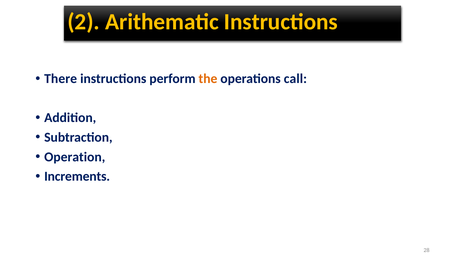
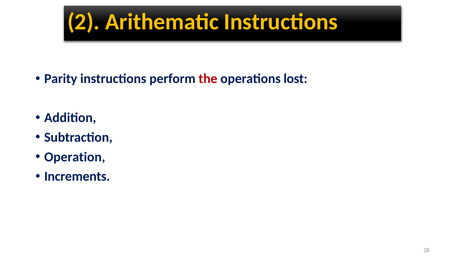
There: There -> Parity
the colour: orange -> red
call: call -> lost
